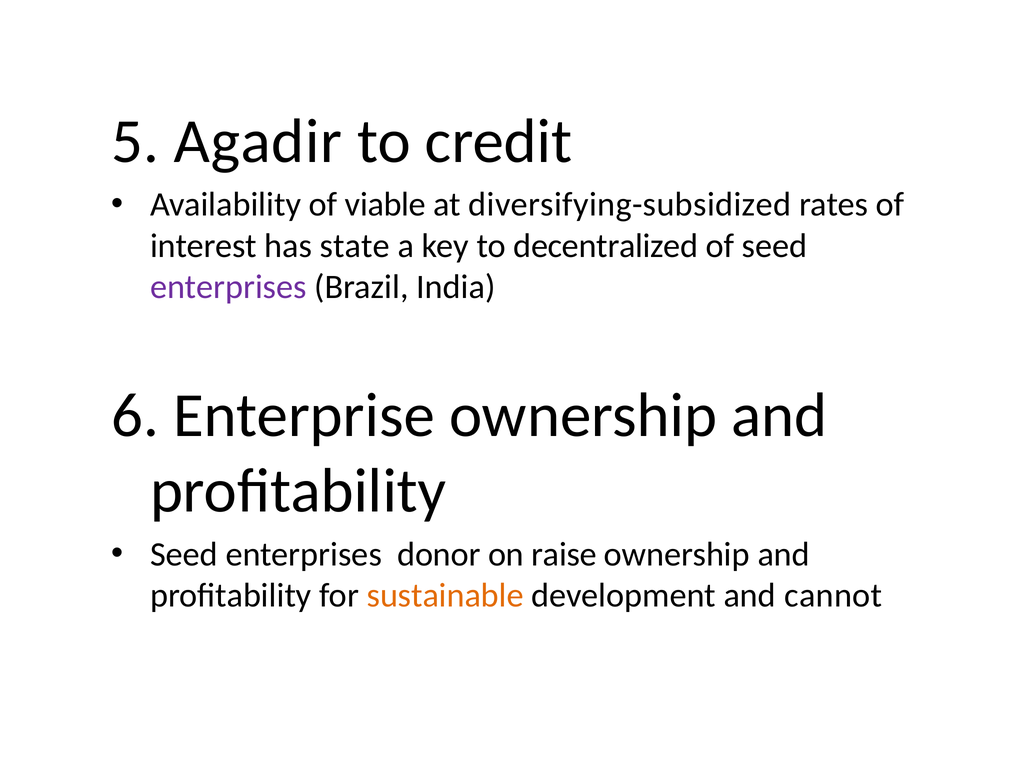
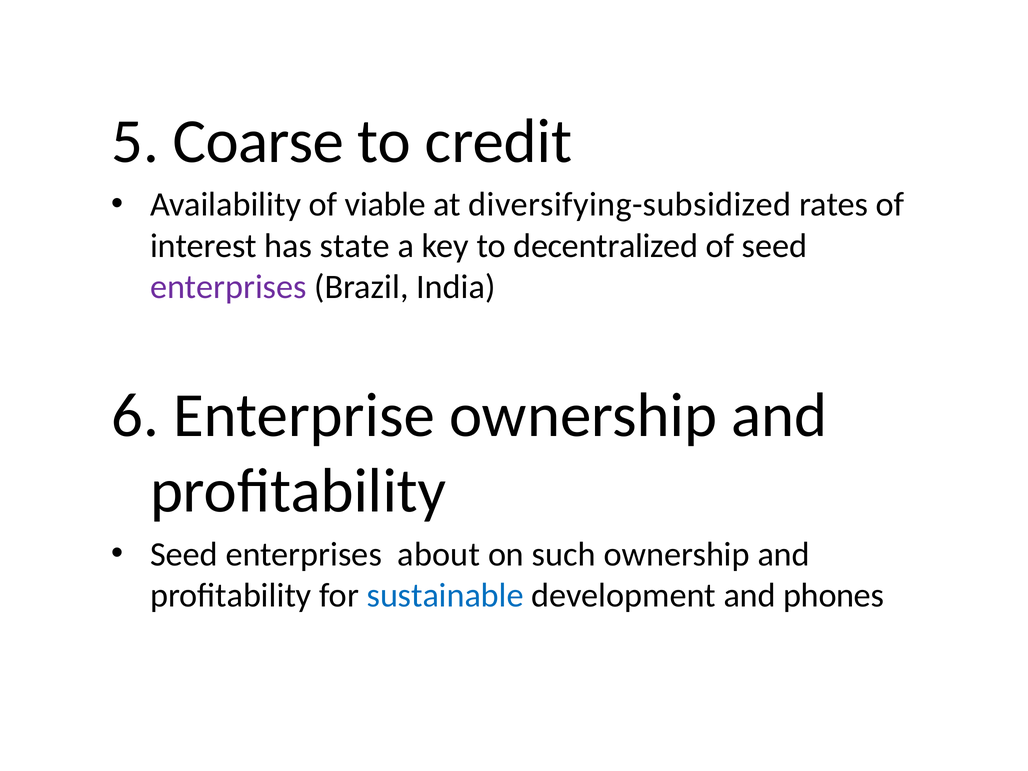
Agadir: Agadir -> Coarse
donor: donor -> about
raise: raise -> such
sustainable colour: orange -> blue
cannot: cannot -> phones
